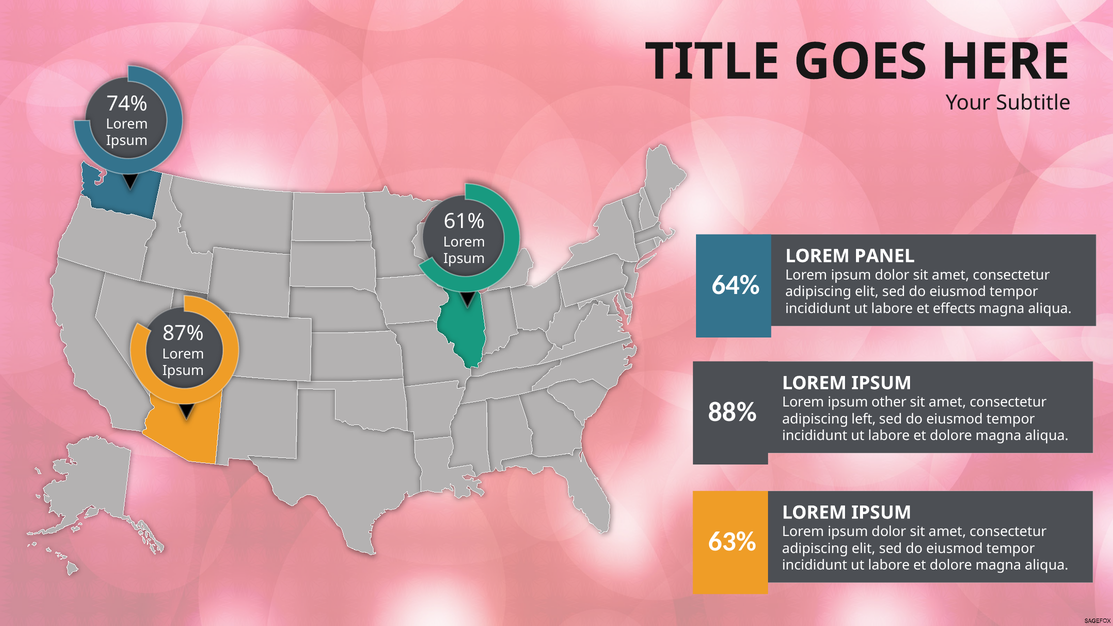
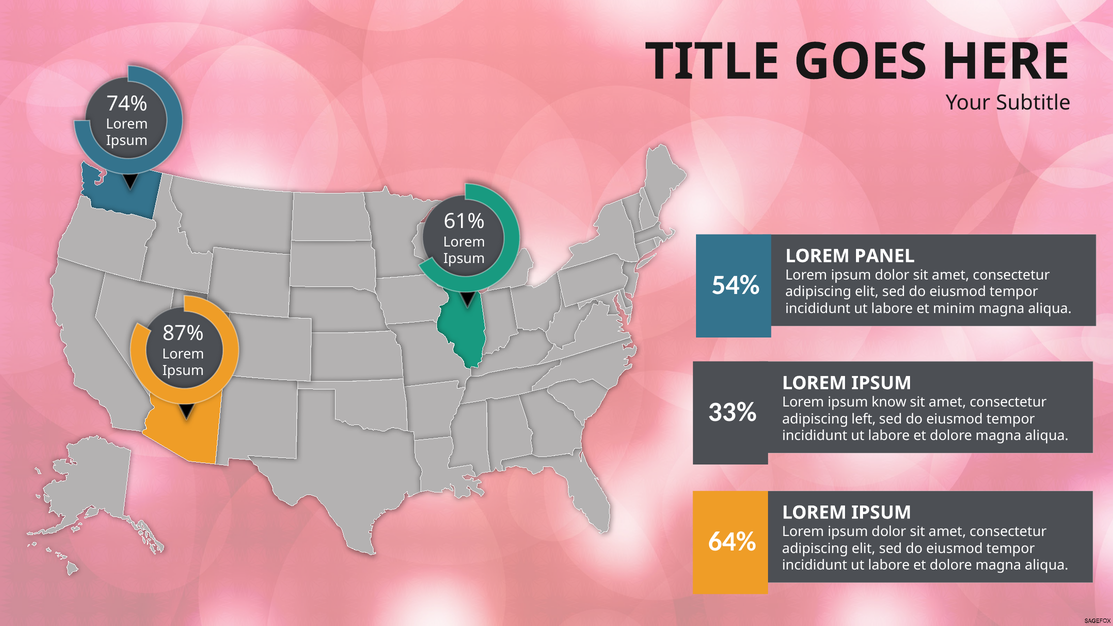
64%: 64% -> 54%
effects: effects -> minim
other: other -> know
88%: 88% -> 33%
63%: 63% -> 64%
